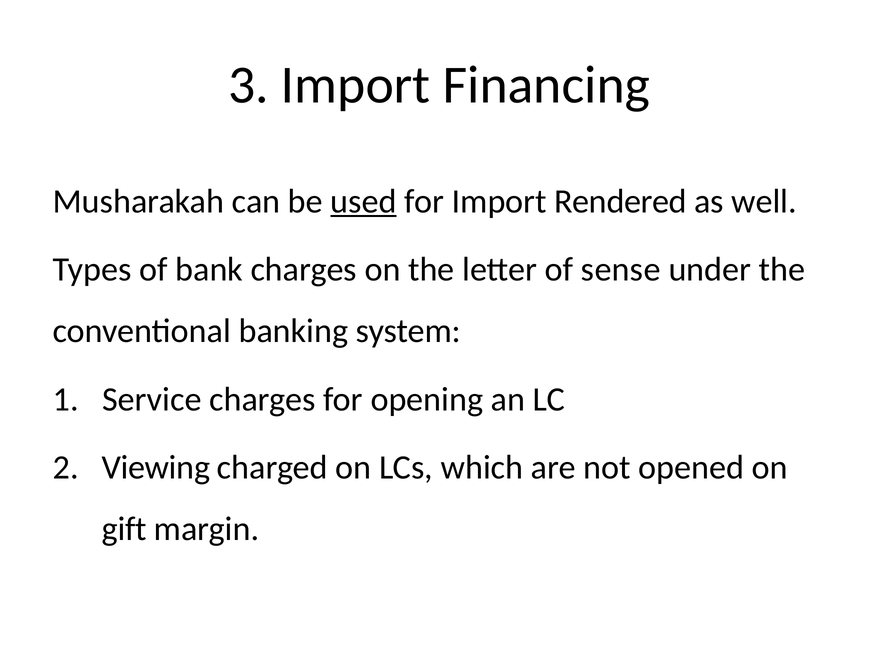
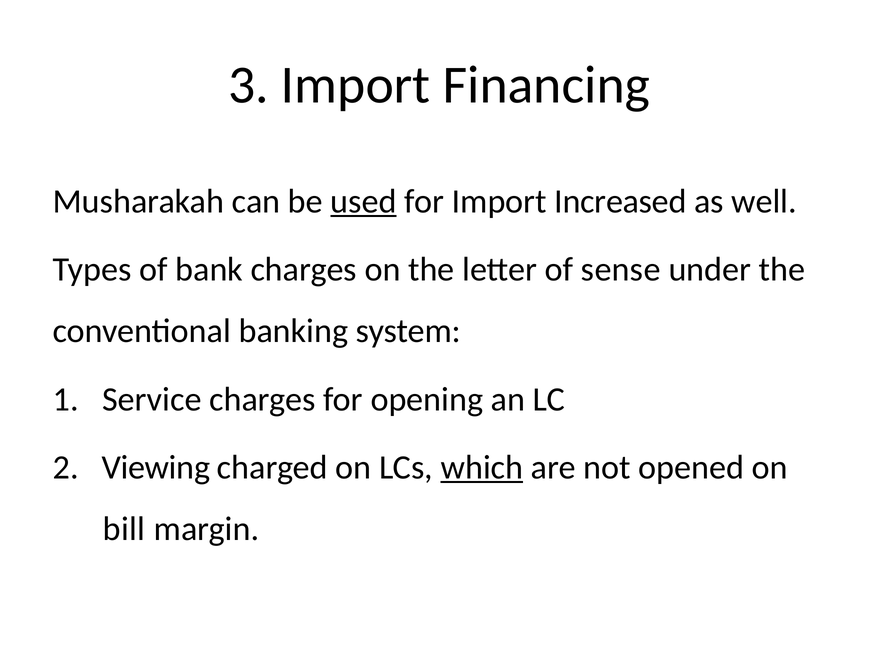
Rendered: Rendered -> Increased
which underline: none -> present
gift: gift -> bill
